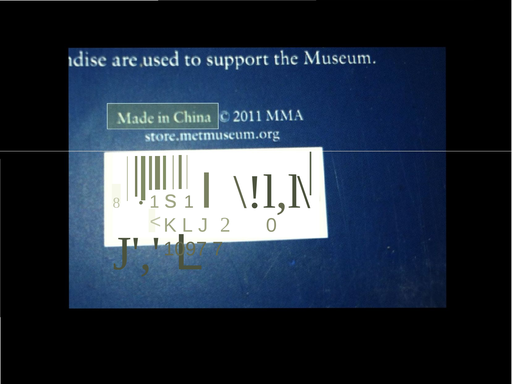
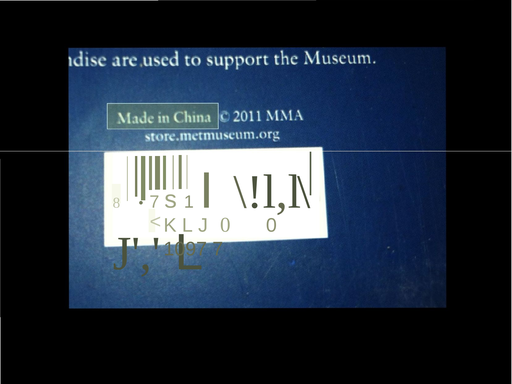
1 at (154, 202): 1 -> 7
J 2: 2 -> 0
